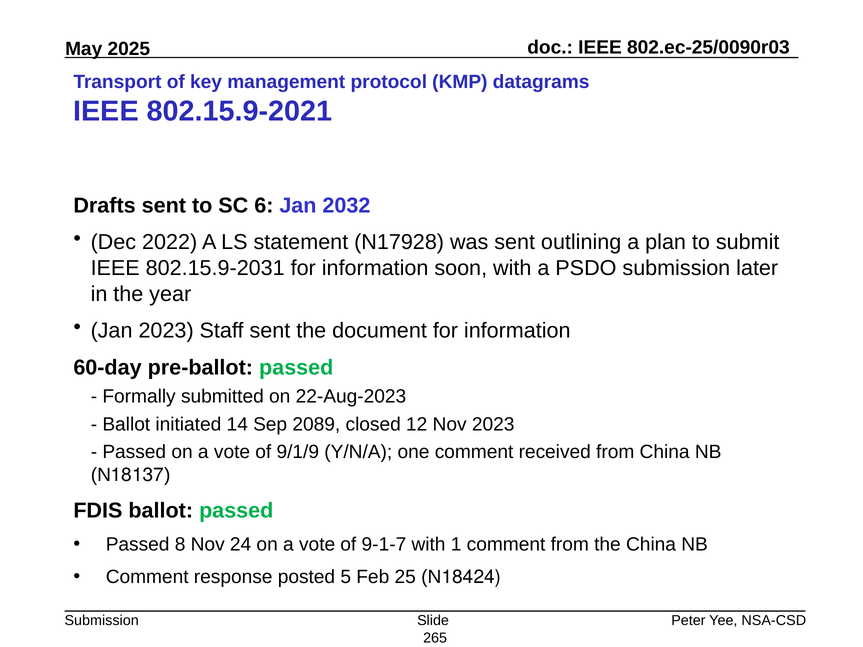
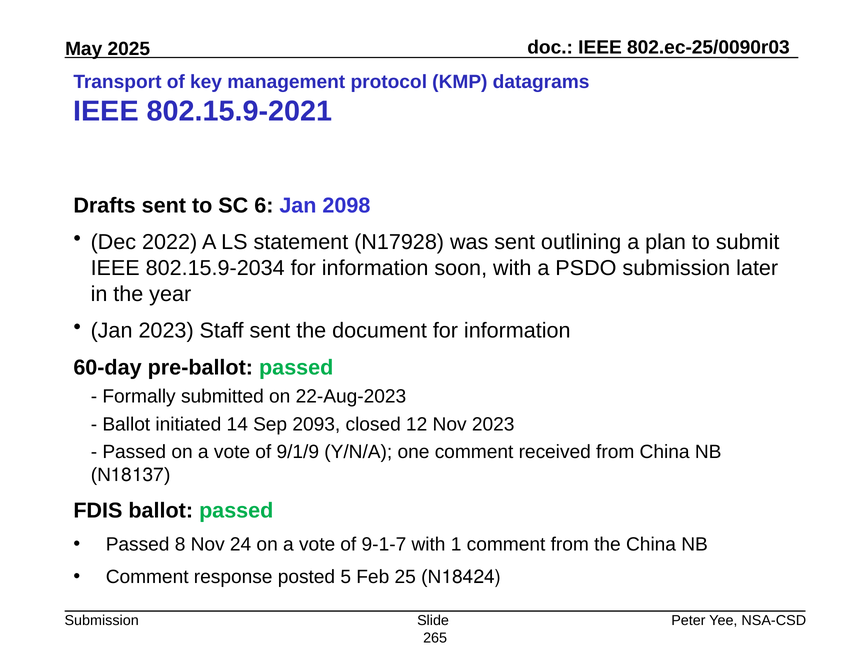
2032: 2032 -> 2098
802.15.9-2031: 802.15.9-2031 -> 802.15.9-2034
2089: 2089 -> 2093
